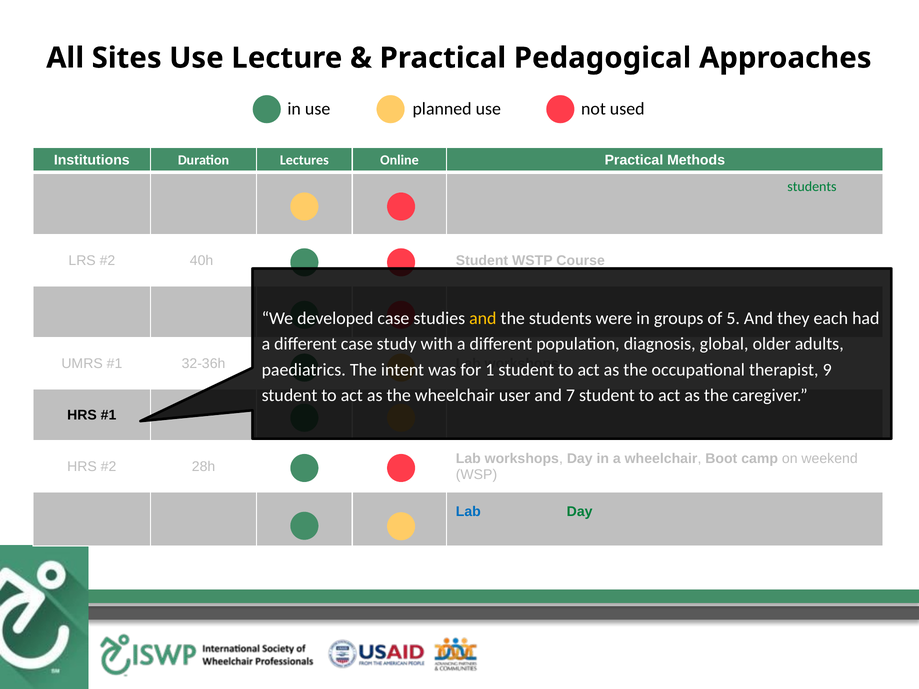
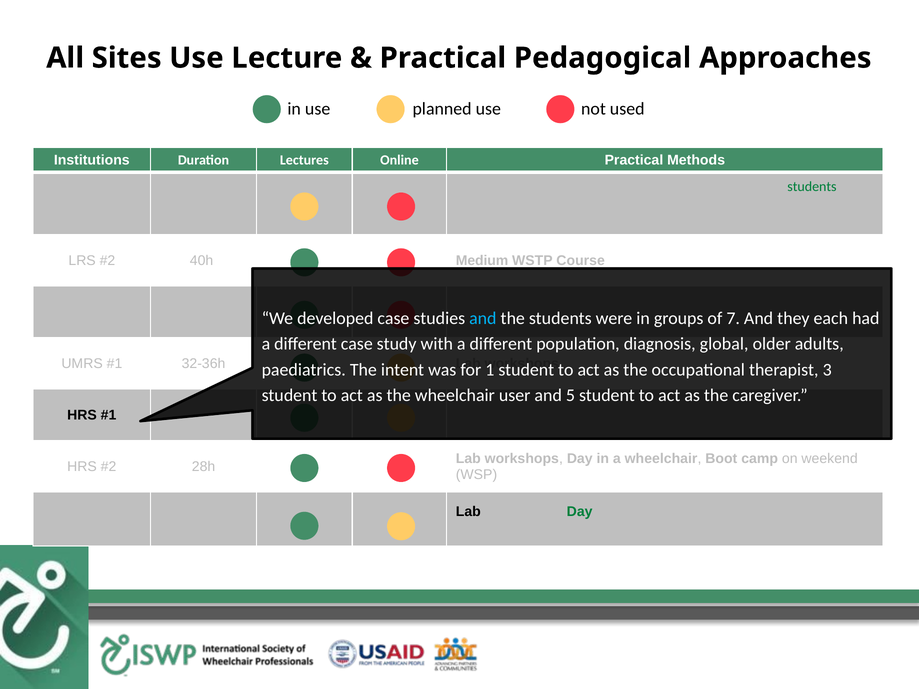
40h Student: Student -> Medium
and at (483, 319) colour: yellow -> light blue
5: 5 -> 7
9: 9 -> 3
7: 7 -> 5
Lab at (468, 512) colour: blue -> black
